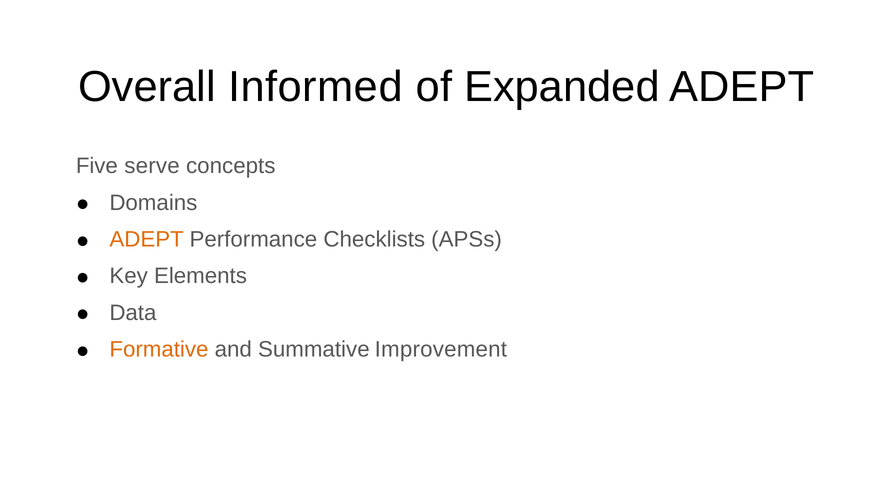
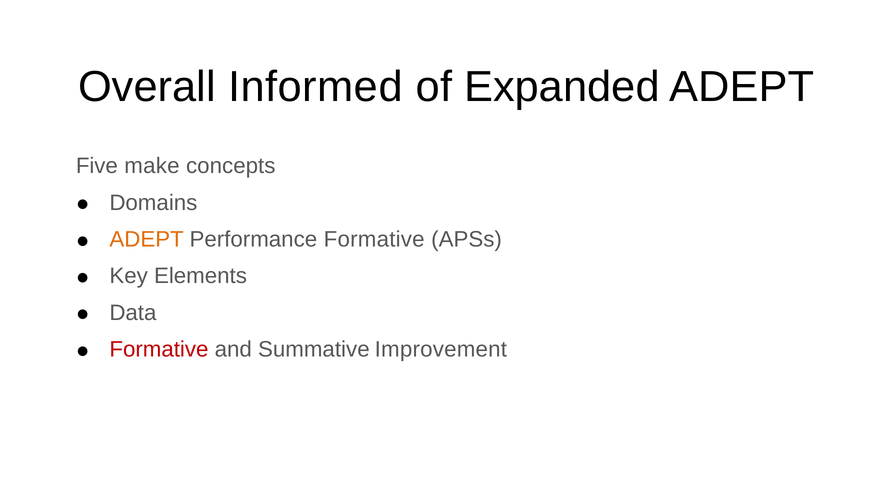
serve: serve -> make
Performance Checklists: Checklists -> Formative
Formative at (159, 350) colour: orange -> red
